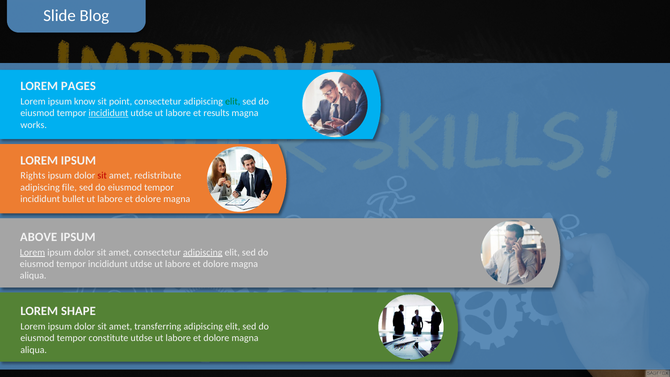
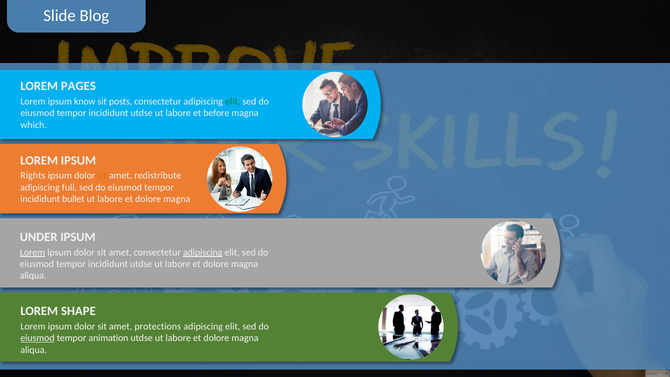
point: point -> posts
incididunt at (108, 113) underline: present -> none
results: results -> before
works: works -> which
sit at (102, 176) colour: red -> orange
file: file -> full
ABOVE: ABOVE -> UNDER
transferring: transferring -> protections
eiusmod at (37, 338) underline: none -> present
constitute: constitute -> animation
